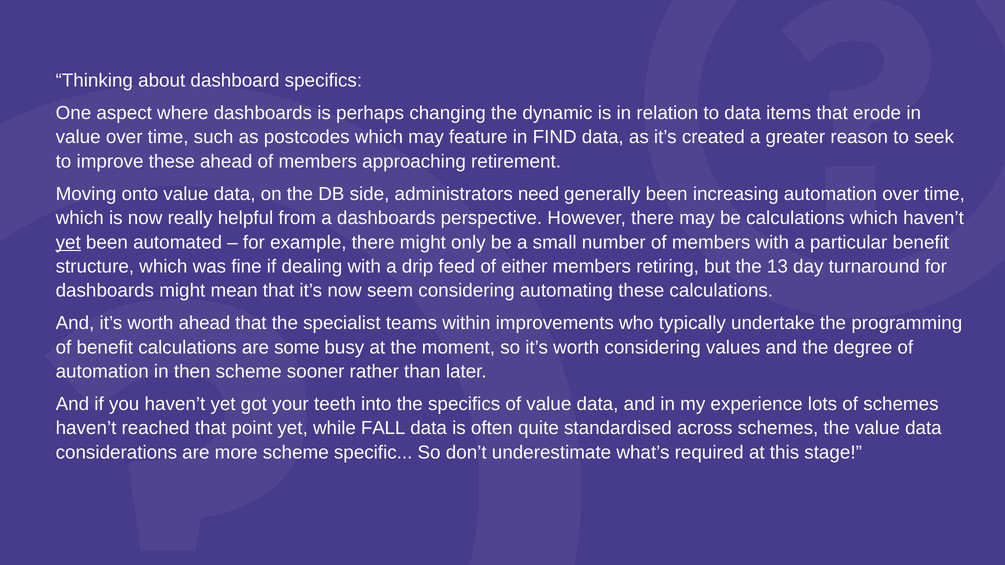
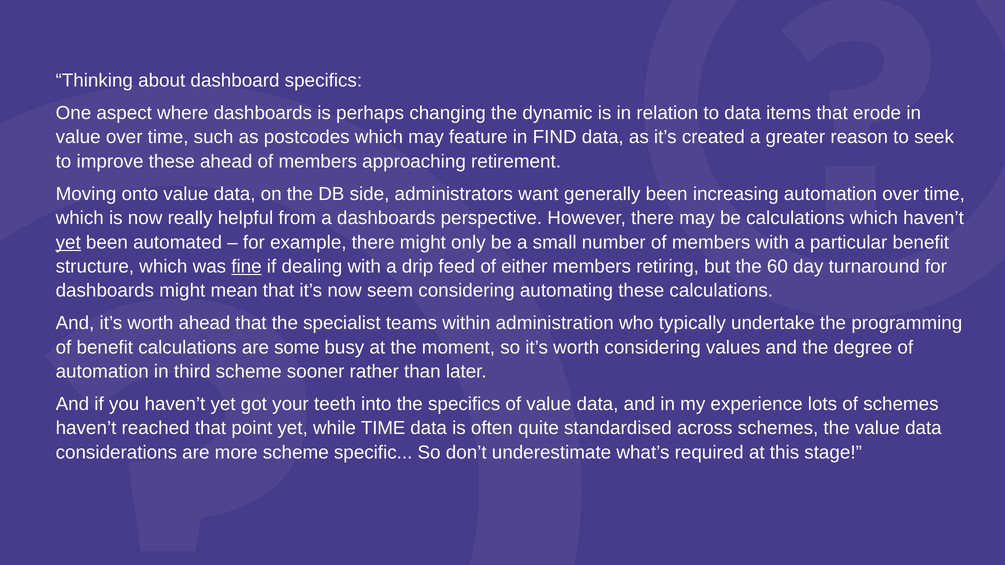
need: need -> want
fine underline: none -> present
13: 13 -> 60
improvements: improvements -> administration
then: then -> third
while FALL: FALL -> TIME
